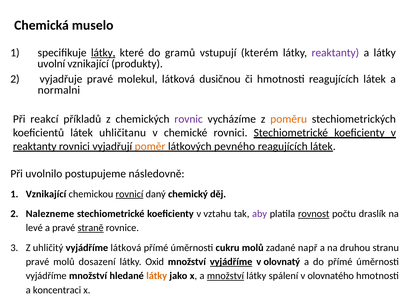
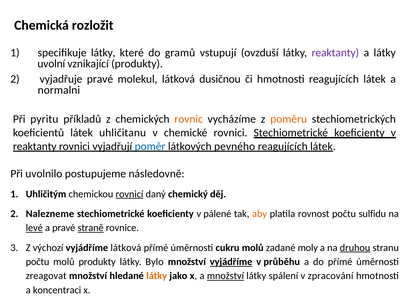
muselo: muselo -> rozložit
látky at (103, 53) underline: present -> none
kterém: kterém -> ovzduší
reakcí: reakcí -> pyritu
rovnic colour: purple -> orange
poměr colour: orange -> blue
Vznikající at (46, 194): Vznikající -> Uhličitým
vztahu: vztahu -> pálené
aby colour: purple -> orange
rovnost underline: present -> none
draslík: draslík -> sulfidu
levé underline: none -> present
uhličitý: uhličitý -> výchozí
např: např -> moly
druhou underline: none -> present
pravé at (38, 262): pravé -> počtu
molů dosazení: dosazení -> produkty
Oxid: Oxid -> Bylo
olovnatý: olovnatý -> průběhu
vyjádříme at (46, 276): vyjádříme -> zreagovat
olovnatého: olovnatého -> zpracování
